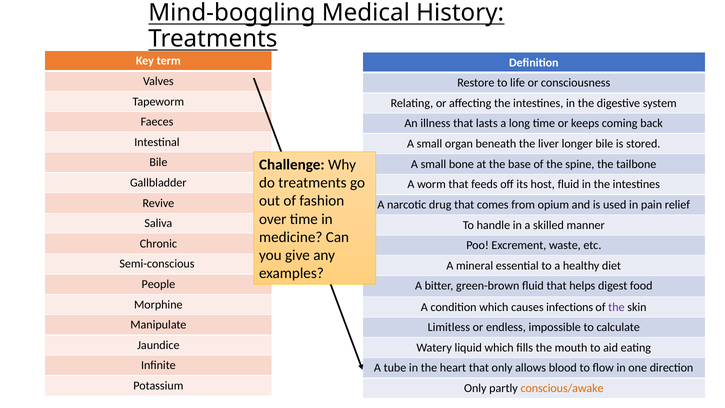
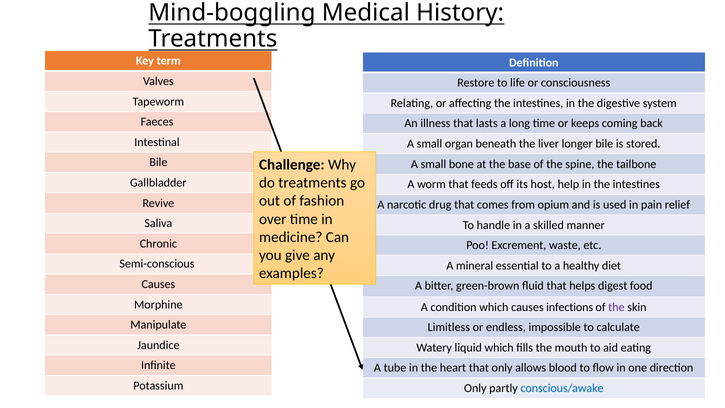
host fluid: fluid -> help
People at (158, 284): People -> Causes
conscious/awake colour: orange -> blue
